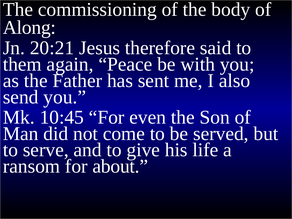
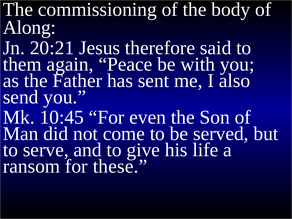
about: about -> these
